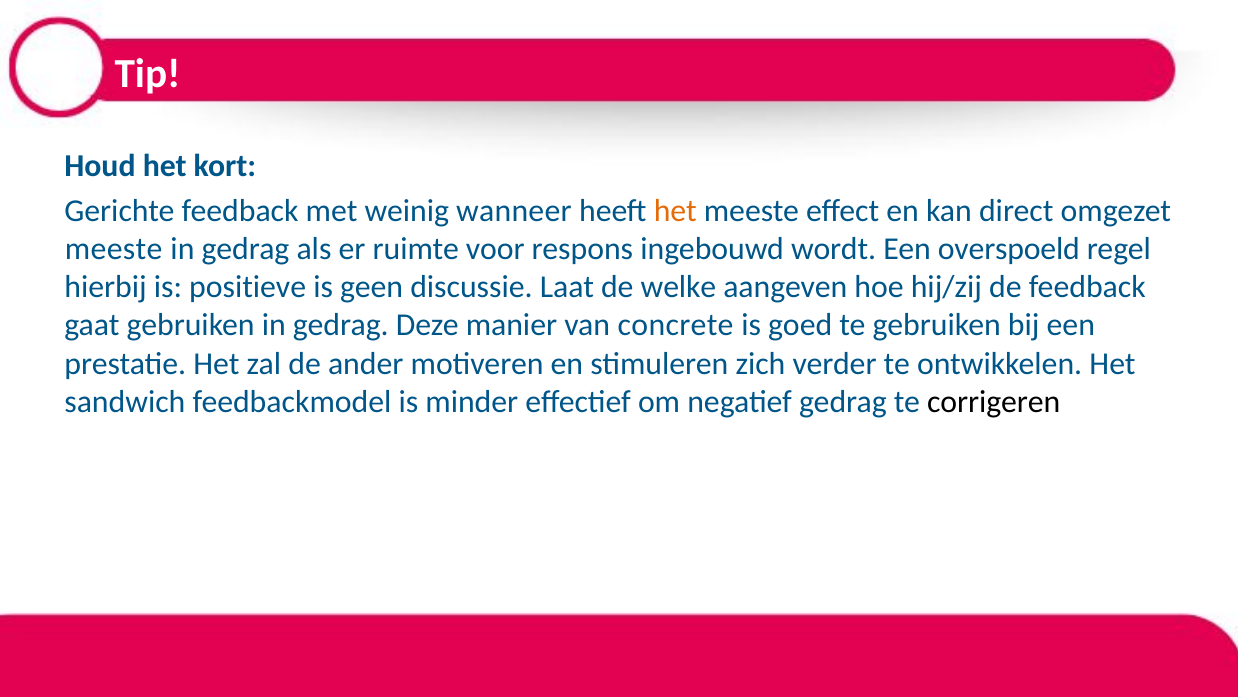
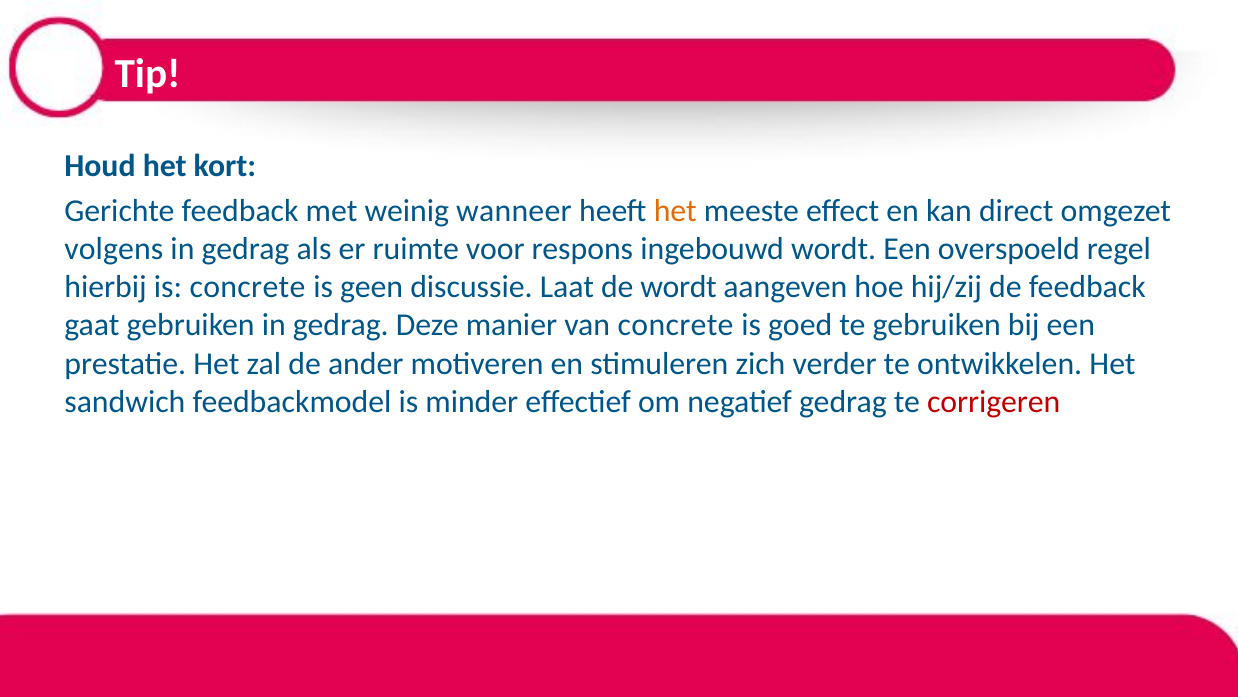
meeste at (114, 249): meeste -> volgens
is positieve: positieve -> concrete
de welke: welke -> wordt
corrigeren colour: black -> red
